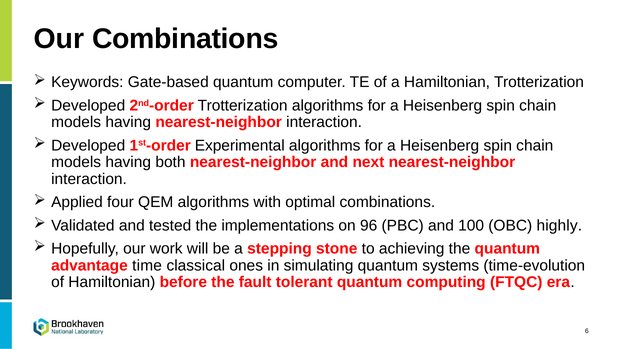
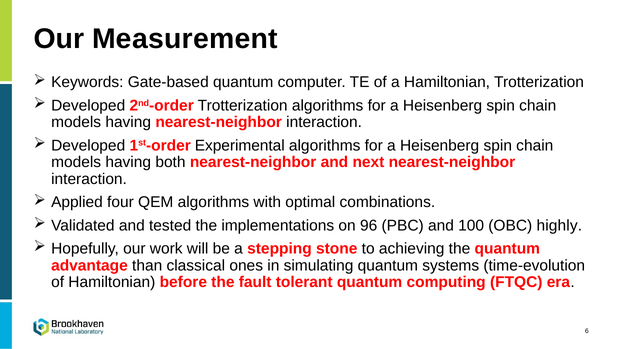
Our Combinations: Combinations -> Measurement
time: time -> than
